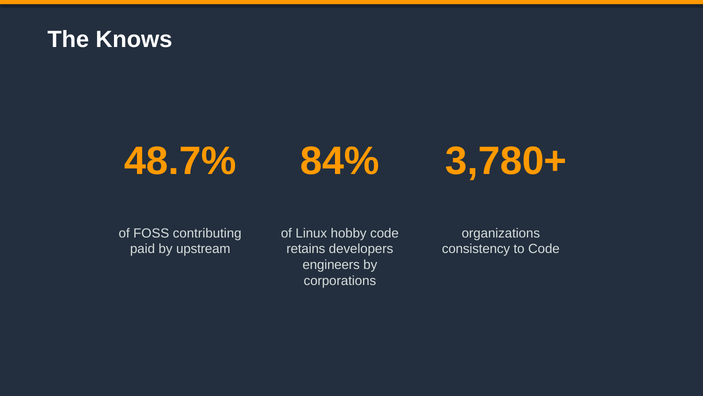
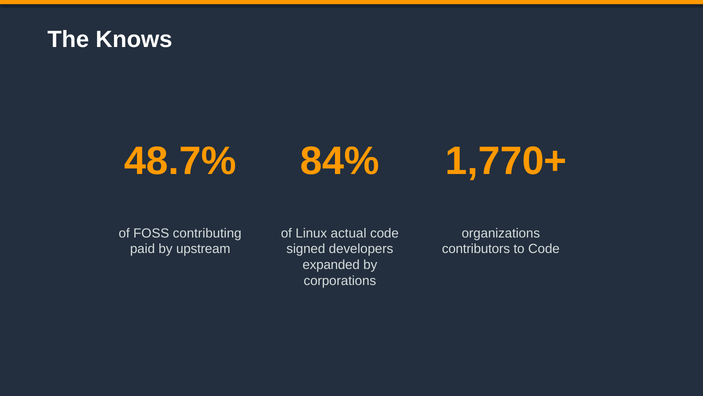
3,780+: 3,780+ -> 1,770+
hobby: hobby -> actual
retains: retains -> signed
consistency: consistency -> contributors
engineers: engineers -> expanded
